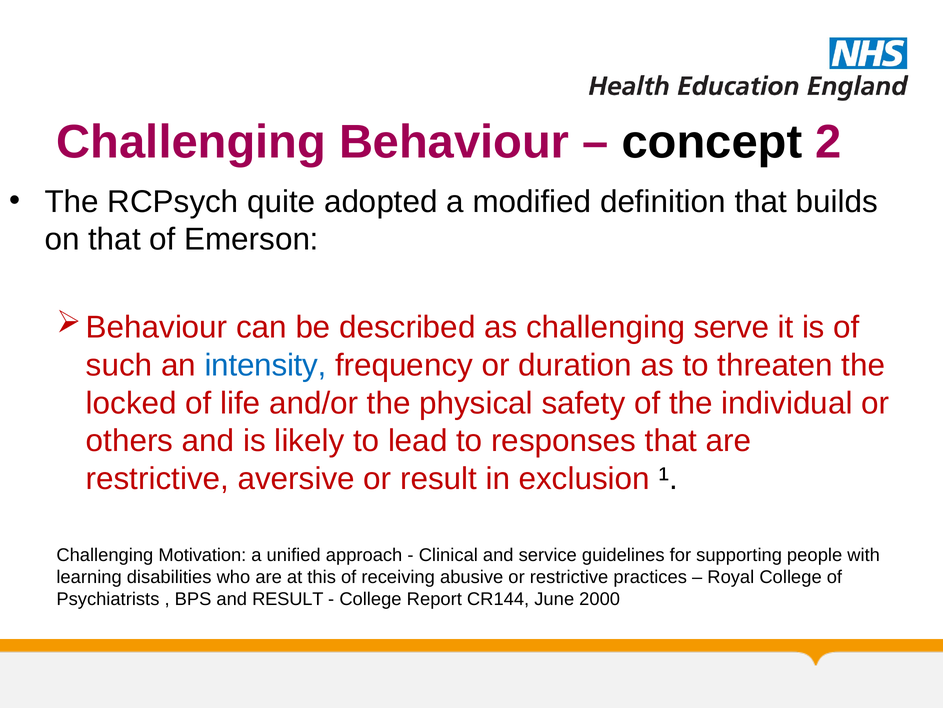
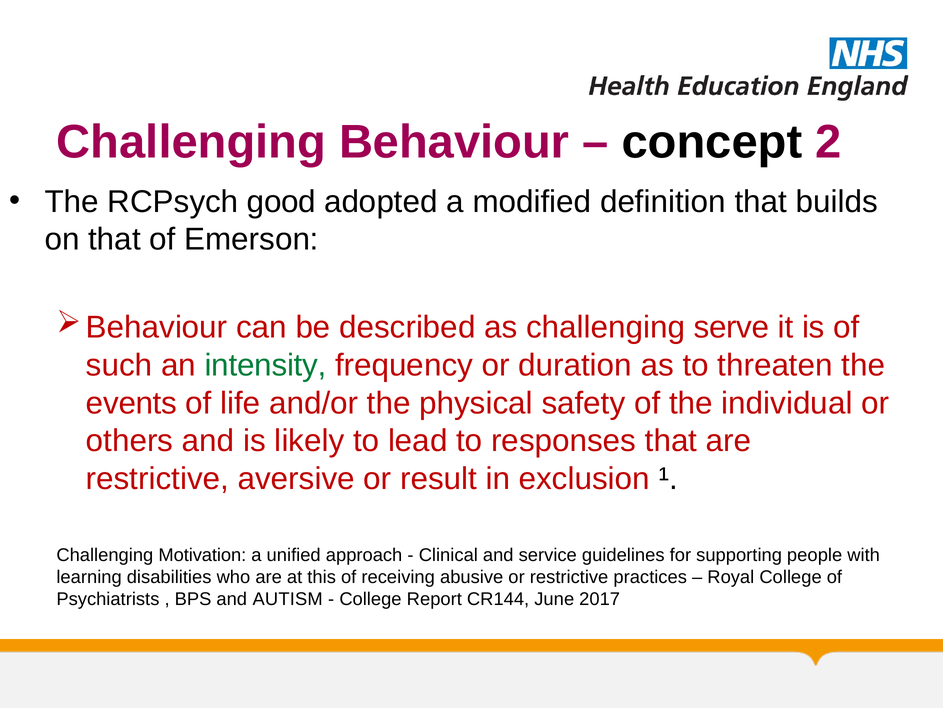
quite: quite -> good
intensity colour: blue -> green
locked: locked -> events
and RESULT: RESULT -> AUTISM
2000: 2000 -> 2017
